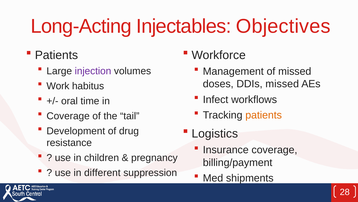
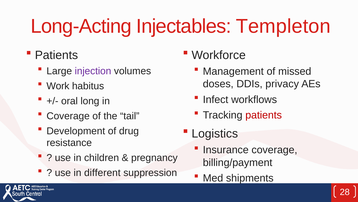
Objectives: Objectives -> Templeton
DDIs missed: missed -> privacy
time: time -> long
patients at (264, 115) colour: orange -> red
